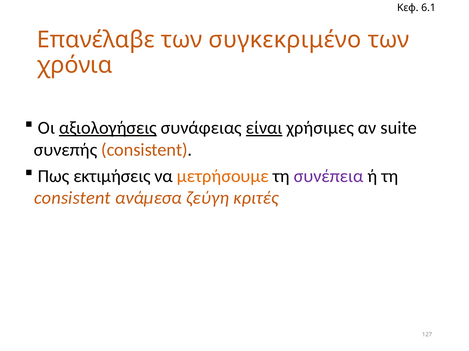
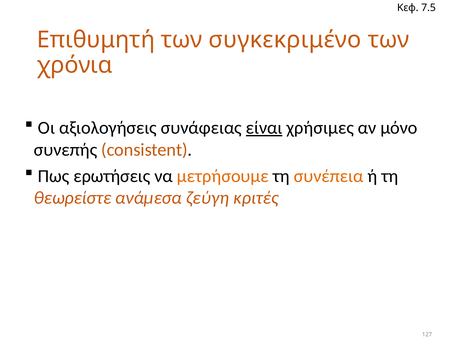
6.1: 6.1 -> 7.5
Επανέλαβε: Επανέλαβε -> Επιθυμητή
αξιολογήσεις underline: present -> none
suite: suite -> μόνο
εκτιμήσεις: εκτιμήσεις -> ερωτήσεις
συνέπεια colour: purple -> orange
consistent at (72, 198): consistent -> θεωρείστε
